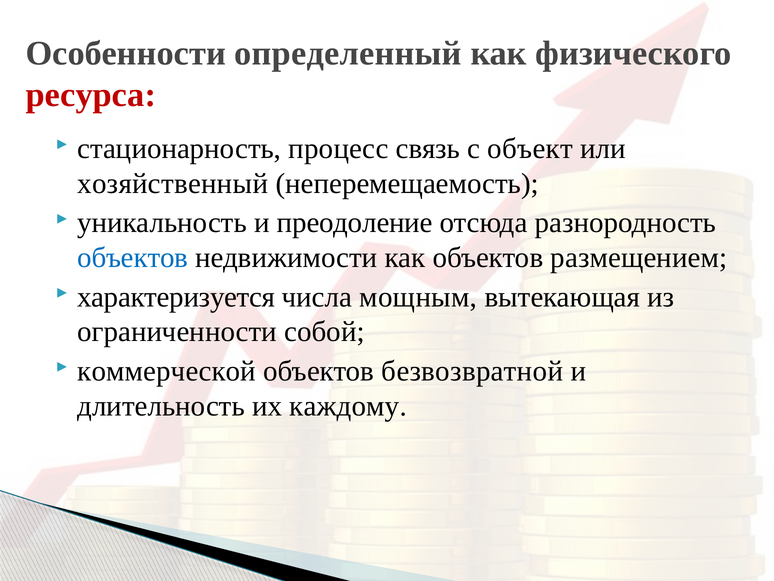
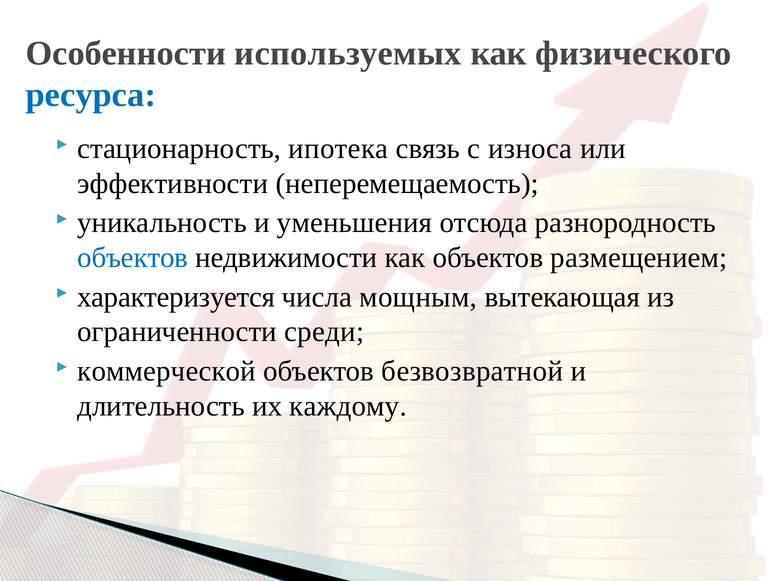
определенный: определенный -> используемых
ресурса colour: red -> blue
процесс: процесс -> ипотека
объект: объект -> износа
хозяйственный: хозяйственный -> эффективности
преодоление: преодоление -> уменьшения
собой: собой -> среди
